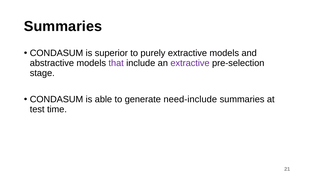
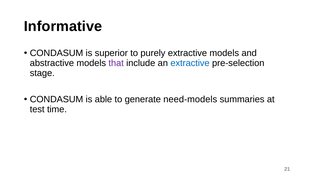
Summaries at (63, 26): Summaries -> Informative
extractive at (190, 63) colour: purple -> blue
need-include: need-include -> need-models
